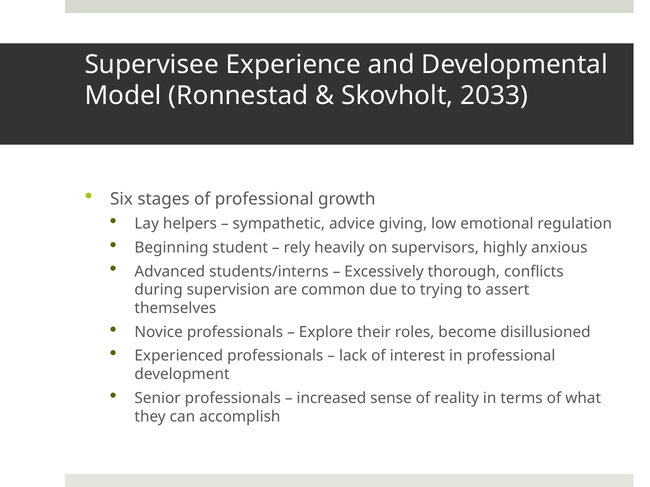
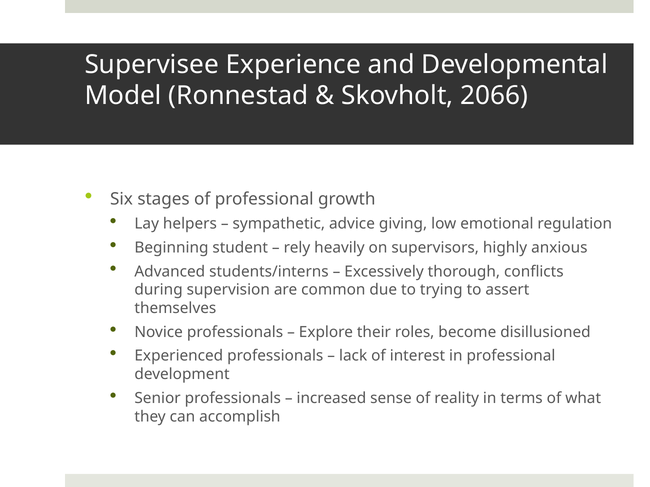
2033: 2033 -> 2066
